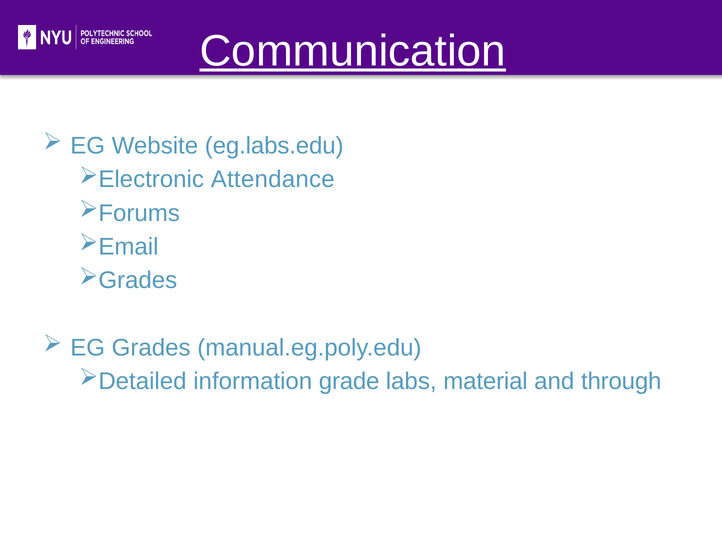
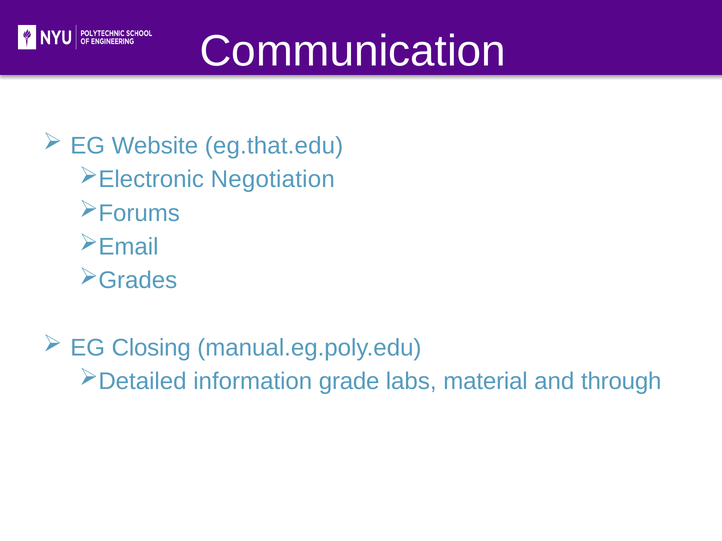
Communication underline: present -> none
eg.labs.edu: eg.labs.edu -> eg.that.edu
Attendance: Attendance -> Negotiation
Grades: Grades -> Closing
